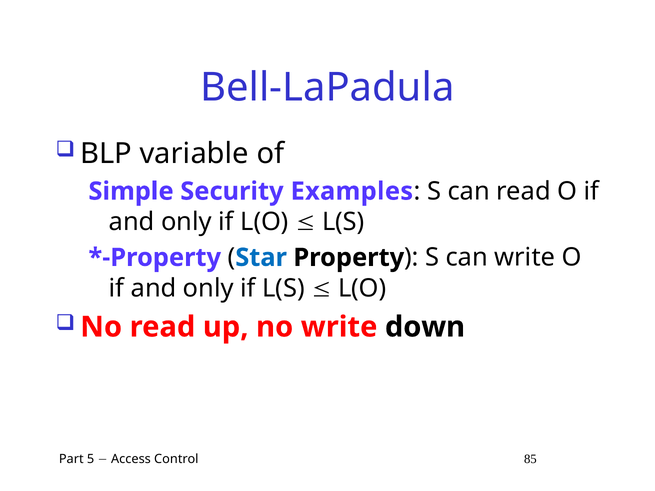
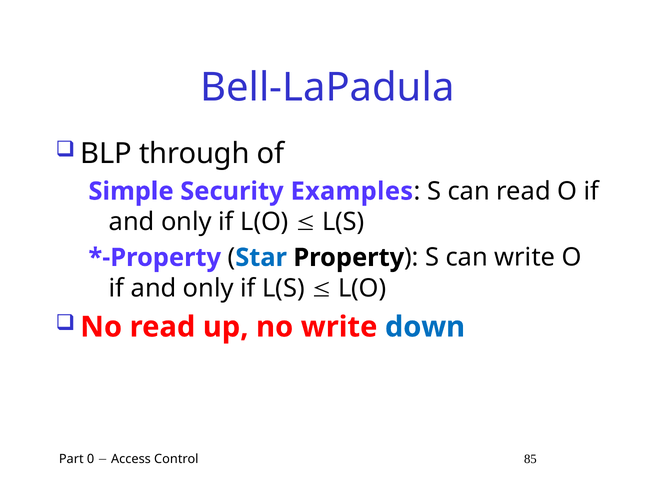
variable: variable -> through
down colour: black -> blue
5: 5 -> 0
